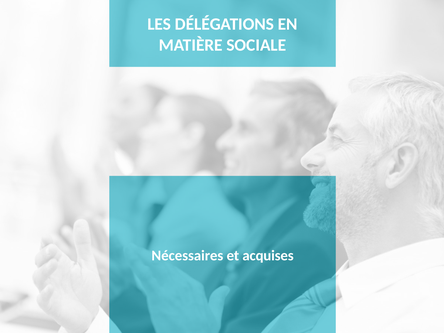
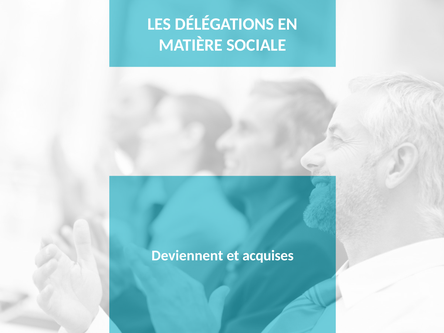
Nécessaires: Nécessaires -> Deviennent
